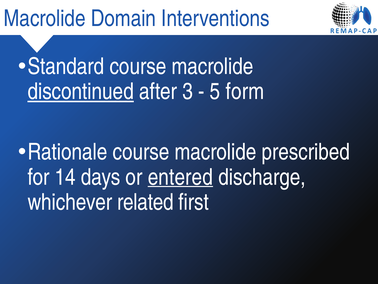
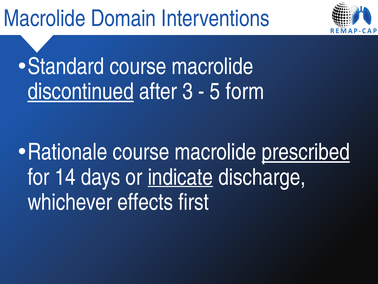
prescribed underline: none -> present
entered: entered -> indicate
related: related -> effects
